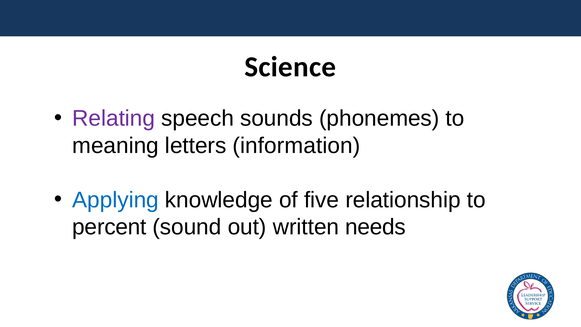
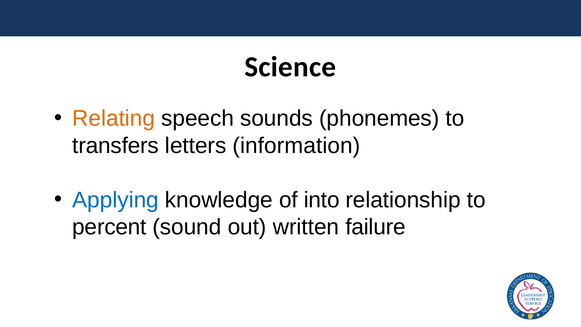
Relating colour: purple -> orange
meaning: meaning -> transfers
five: five -> into
needs: needs -> failure
